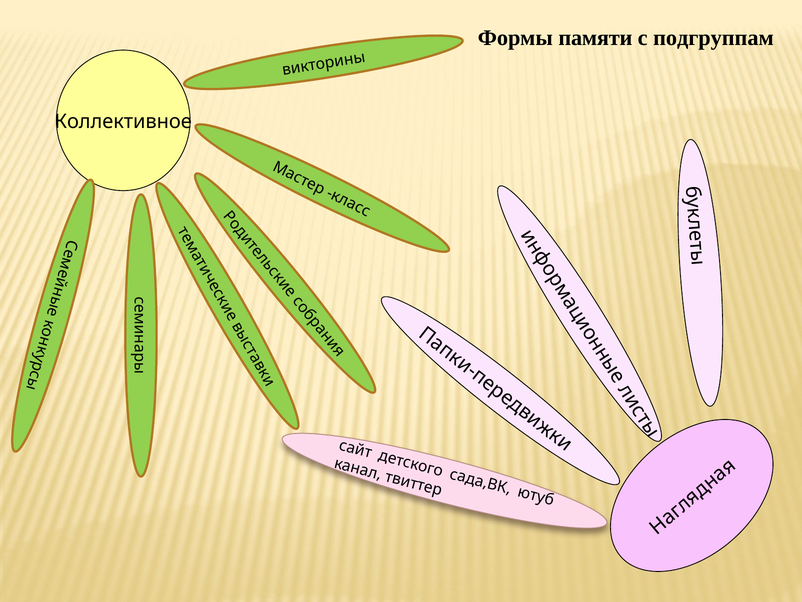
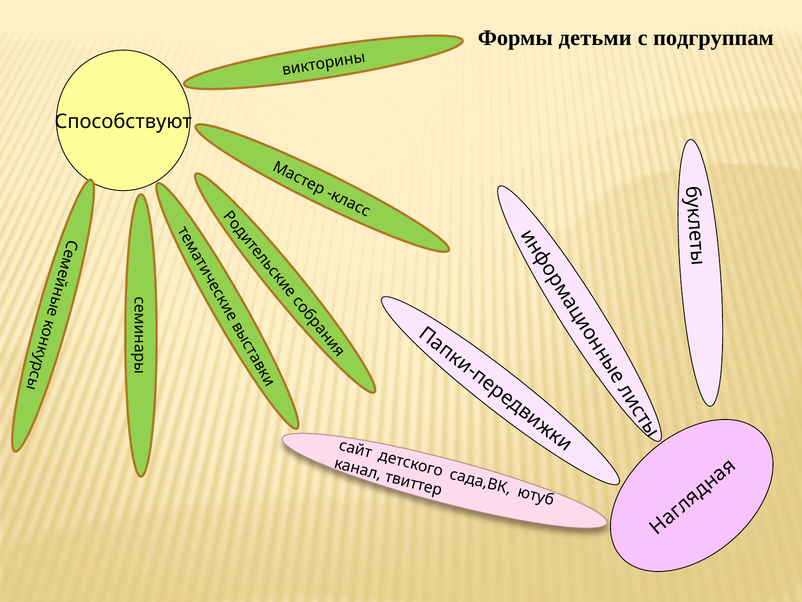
памяти: памяти -> детьми
Коллективное: Коллективное -> Способствуют
